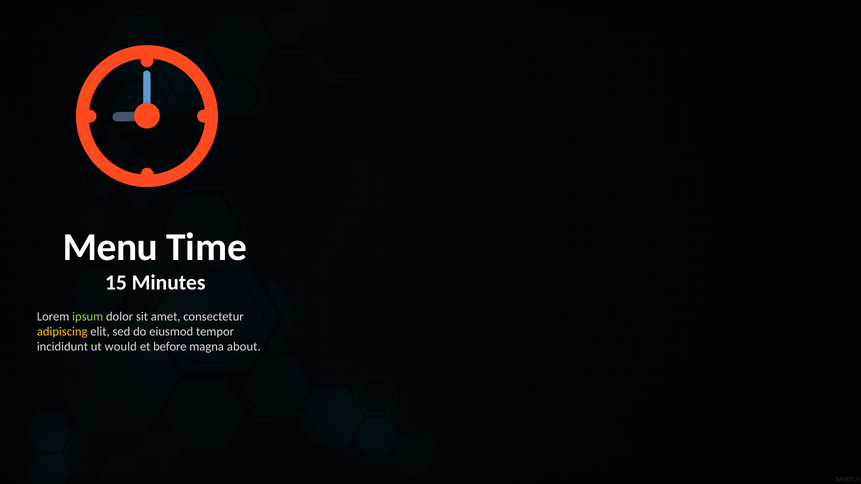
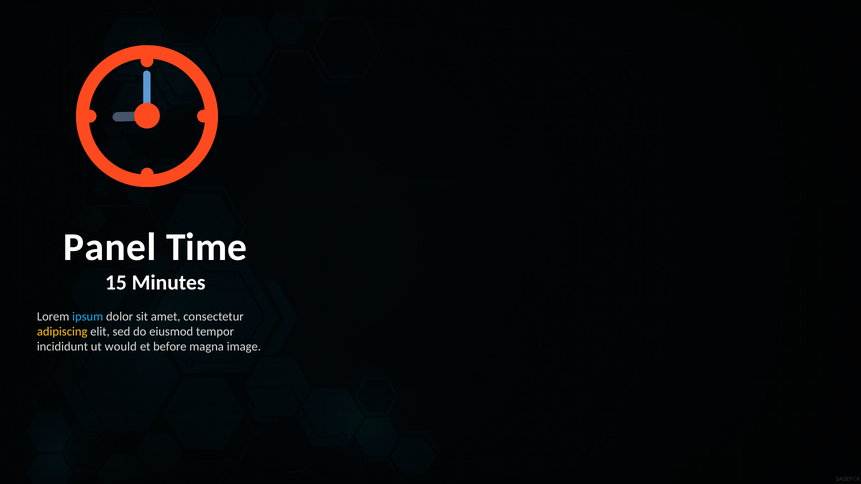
Menu: Menu -> Panel
ipsum colour: light green -> light blue
about: about -> image
